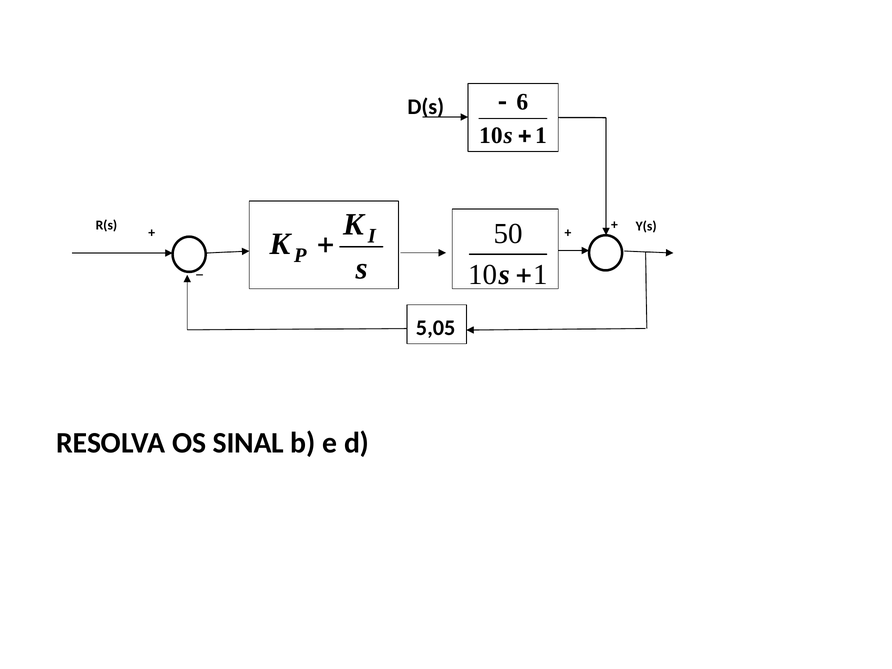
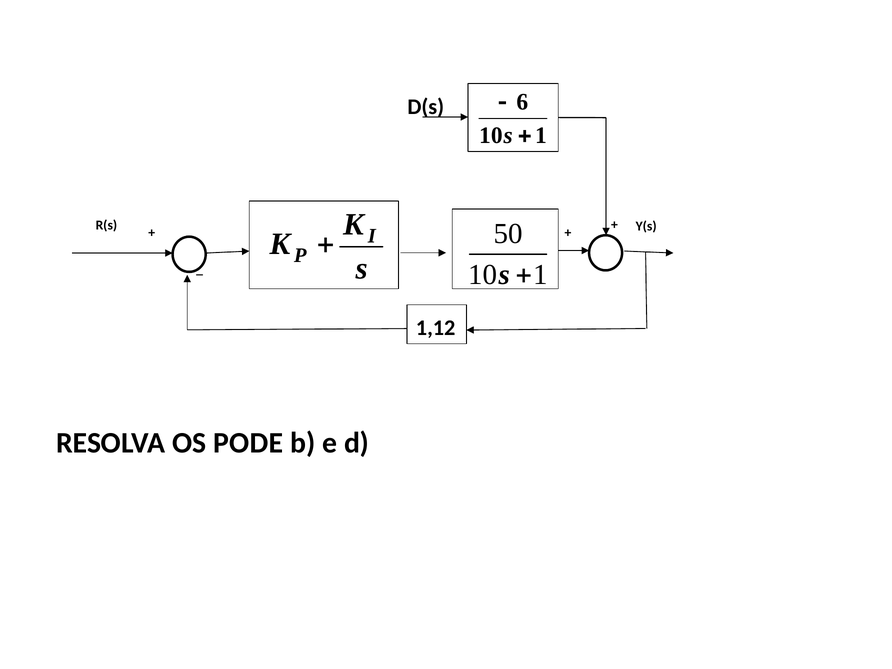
5,05: 5,05 -> 1,12
SINAL: SINAL -> PODE
